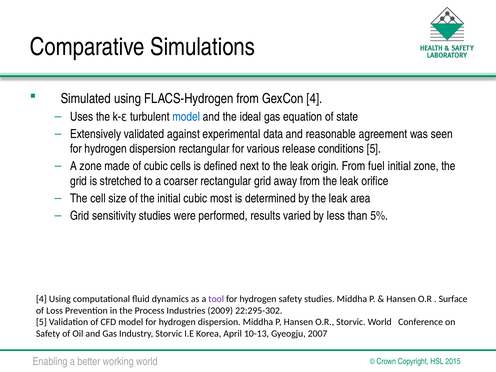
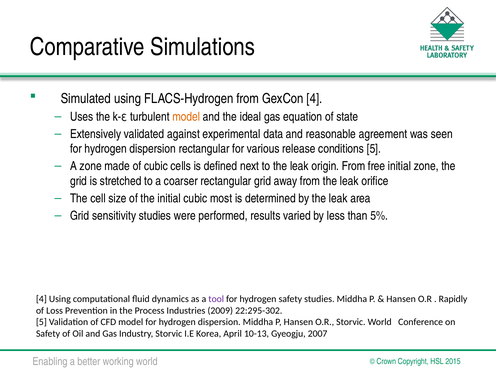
model at (186, 117) colour: blue -> orange
fuel: fuel -> free
Surface: Surface -> Rapidly
